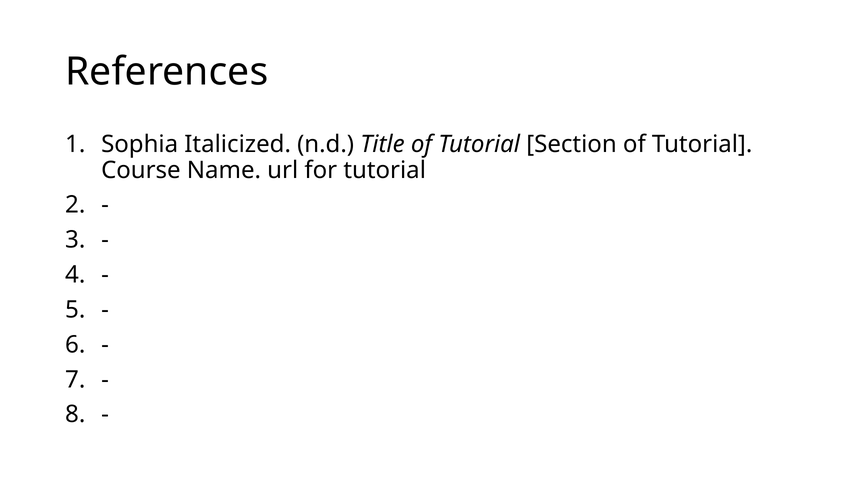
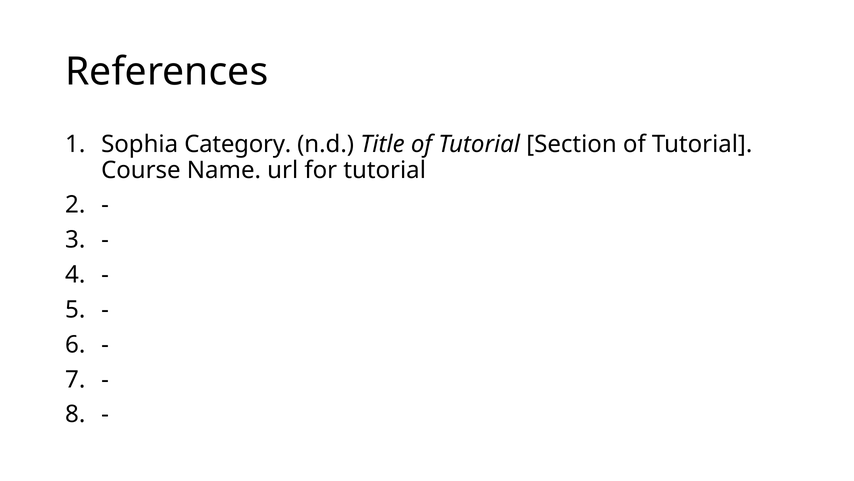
Italicized: Italicized -> Category
